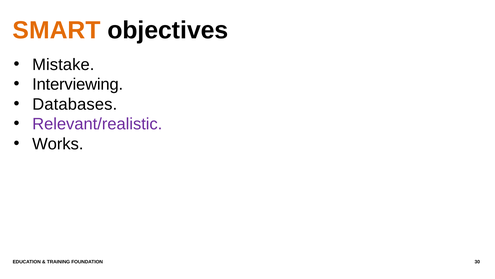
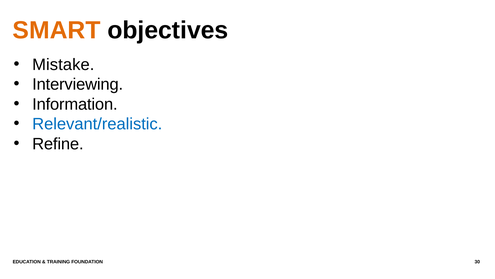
Databases: Databases -> Information
Relevant/realistic colour: purple -> blue
Works: Works -> Refine
